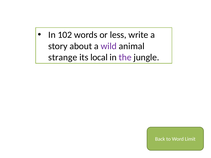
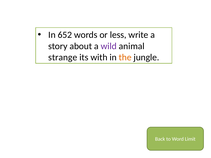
102: 102 -> 652
local: local -> with
the colour: purple -> orange
